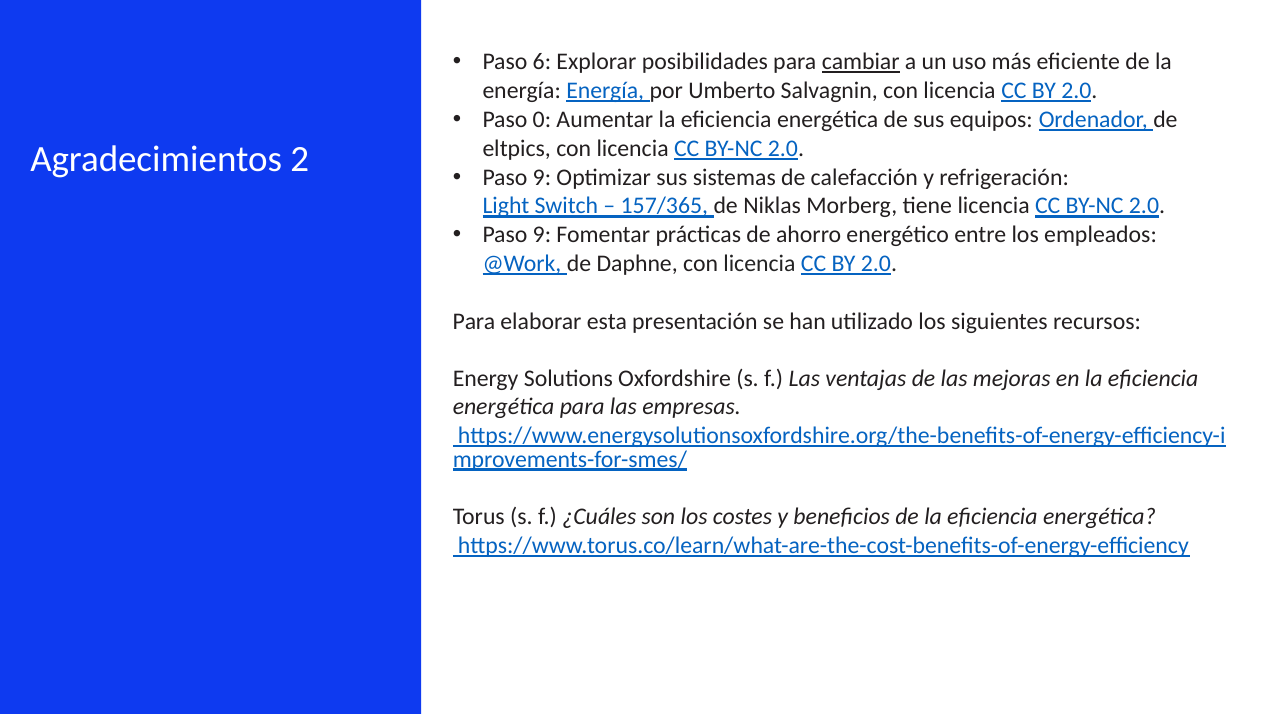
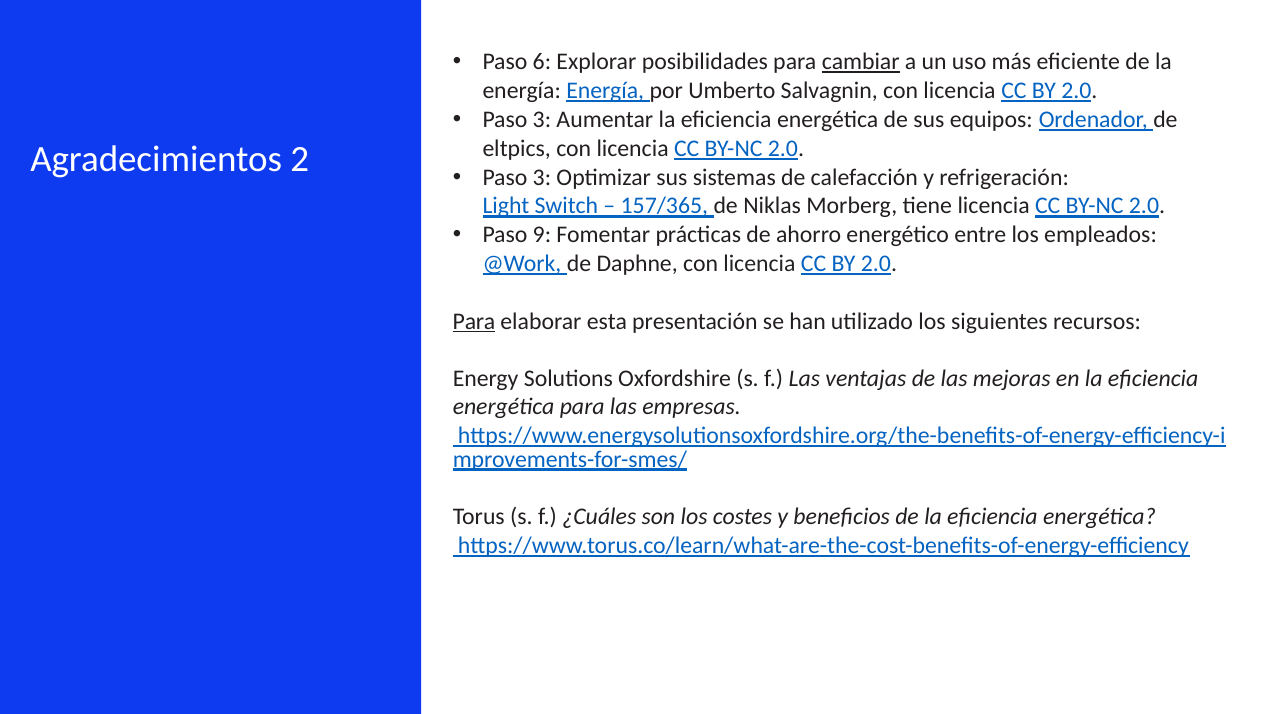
0 at (542, 119): 0 -> 3
9 at (542, 177): 9 -> 3
Para at (474, 321) underline: none -> present
